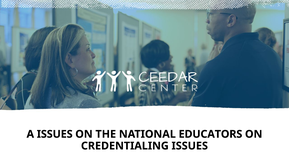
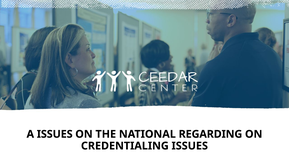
EDUCATORS: EDUCATORS -> REGARDING
